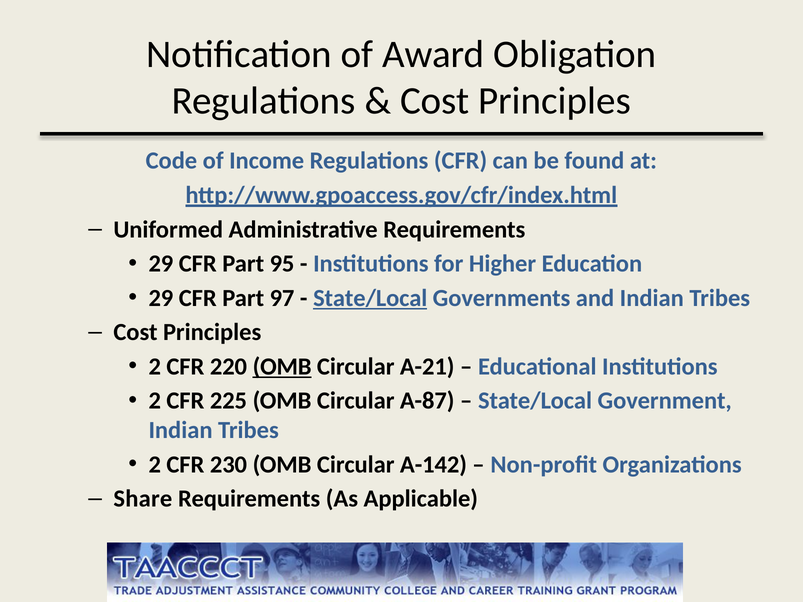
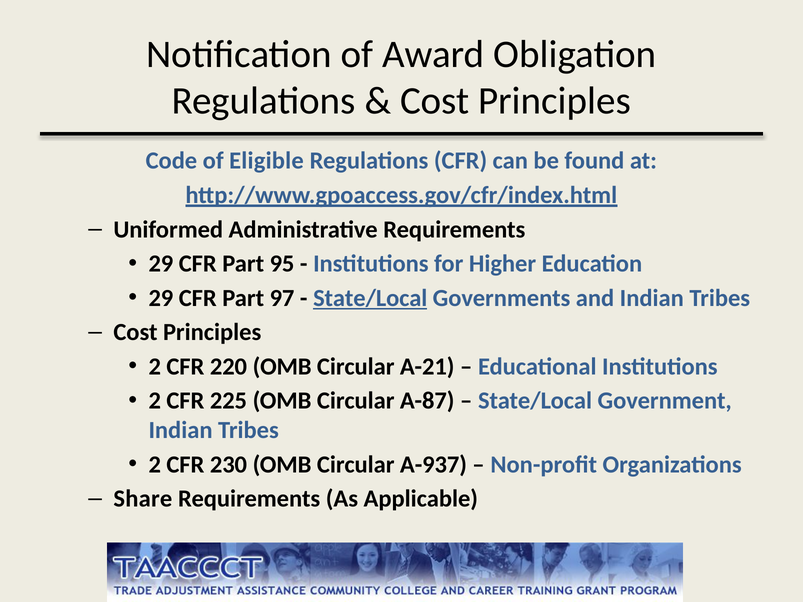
Income: Income -> Eligible
OMB at (282, 367) underline: present -> none
A-142: A-142 -> A-937
